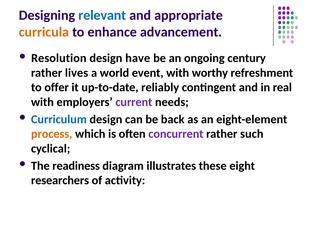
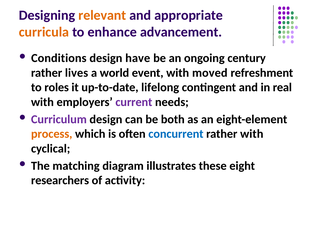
relevant colour: blue -> orange
Resolution: Resolution -> Conditions
worthy: worthy -> moved
offer: offer -> roles
reliably: reliably -> lifelong
Curriculum colour: blue -> purple
back: back -> both
concurrent colour: purple -> blue
rather such: such -> with
readiness: readiness -> matching
